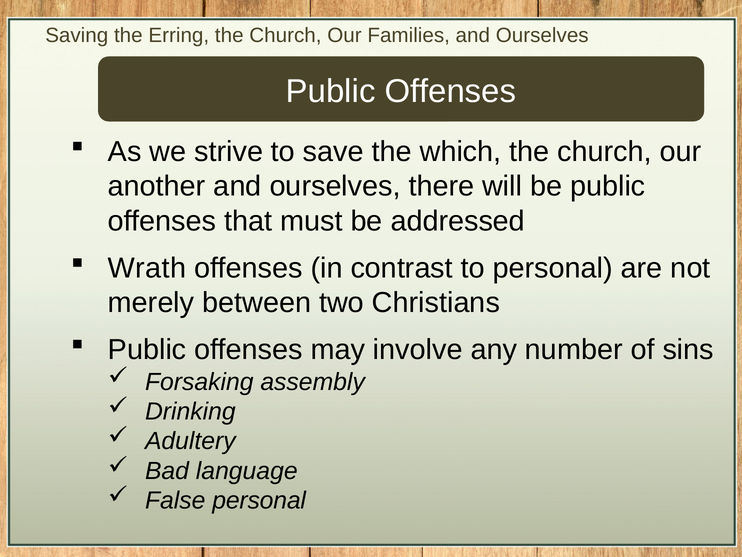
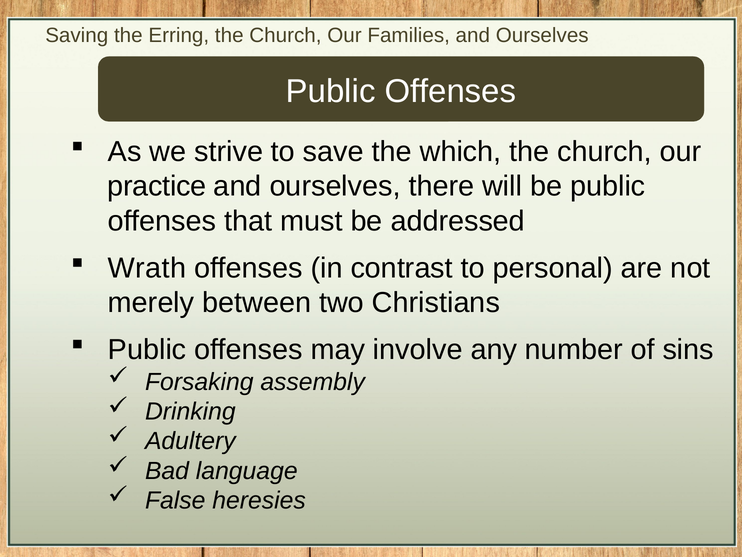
another: another -> practice
False personal: personal -> heresies
